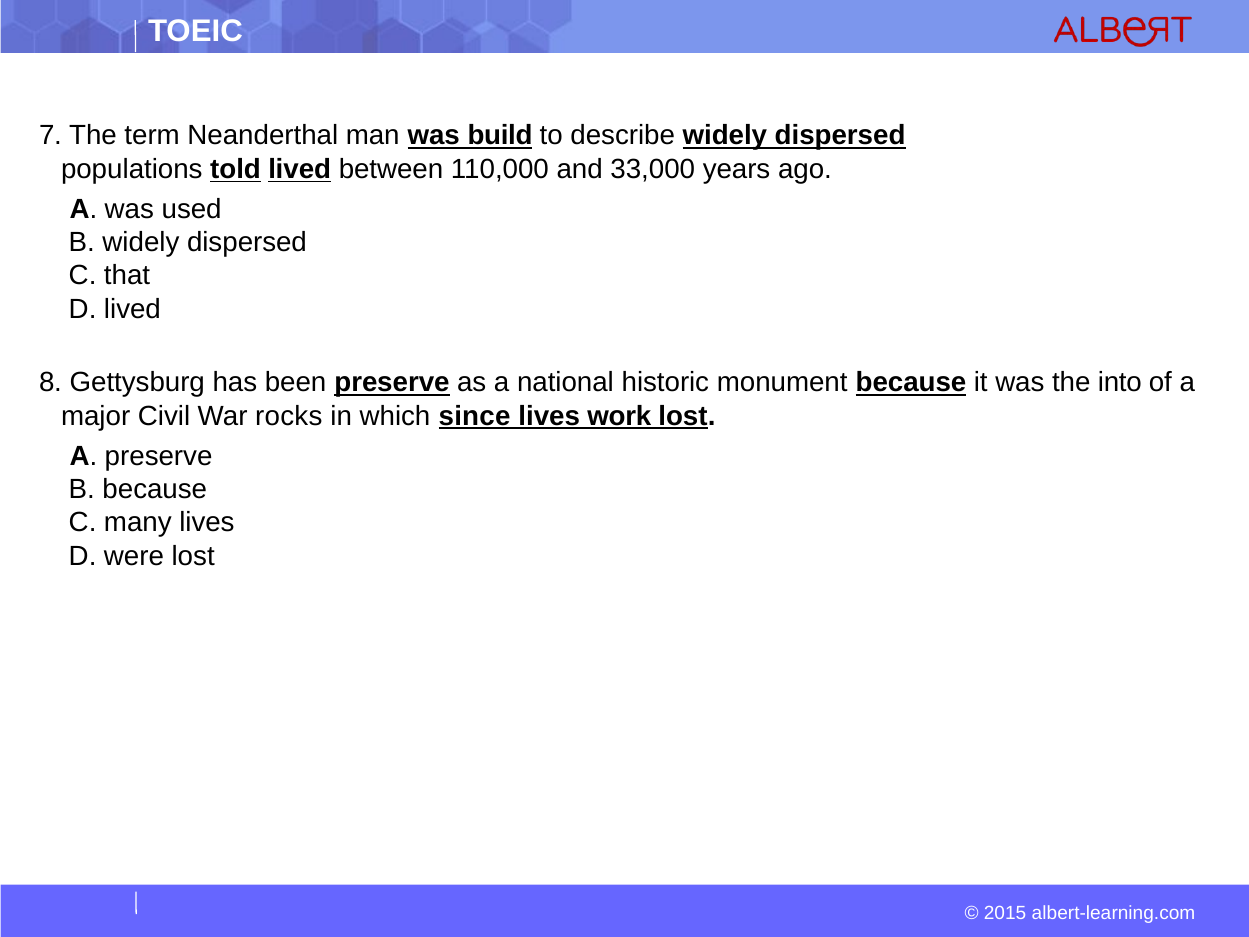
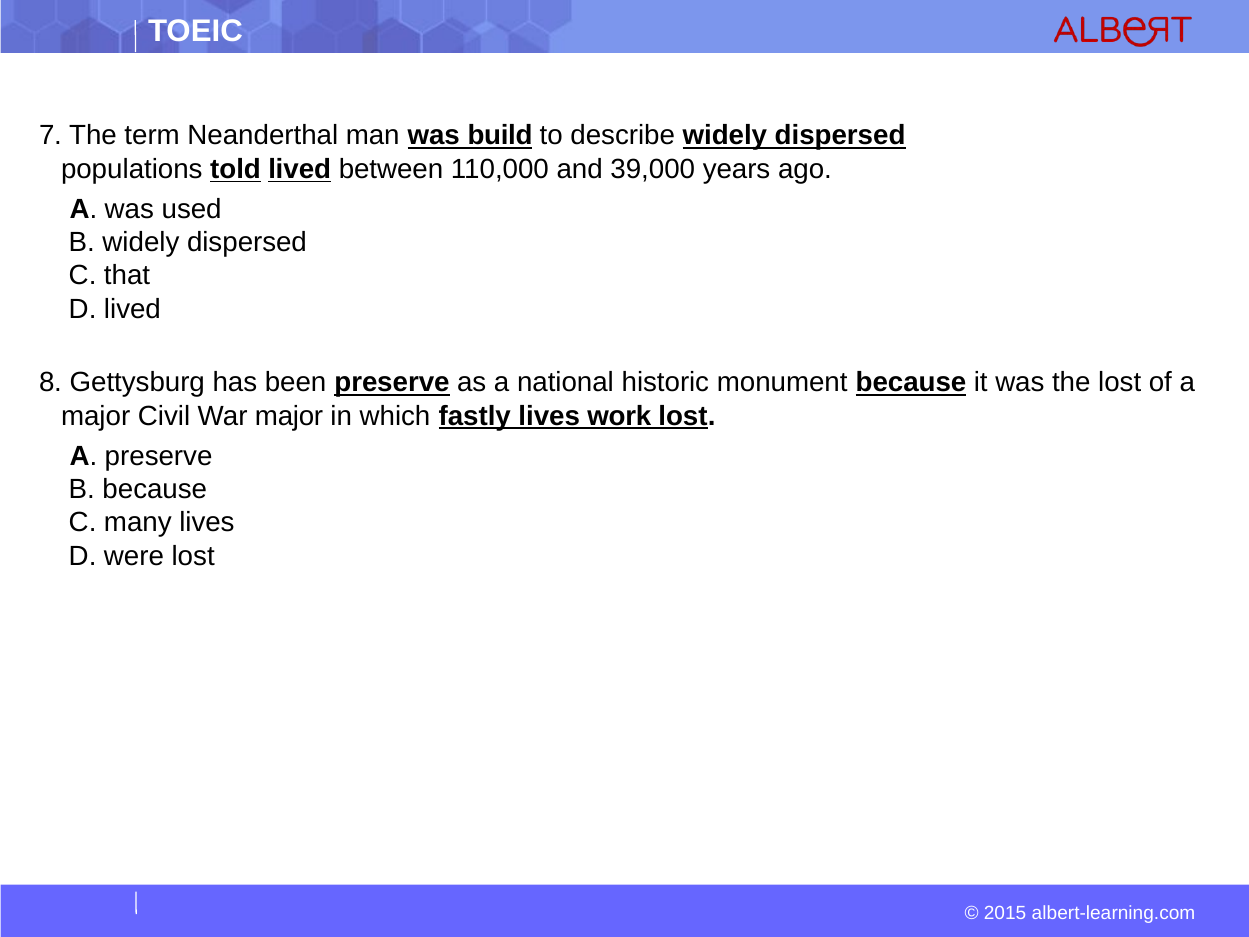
33,000: 33,000 -> 39,000
the into: into -> lost
War rocks: rocks -> major
since: since -> fastly
